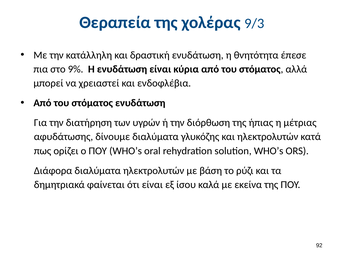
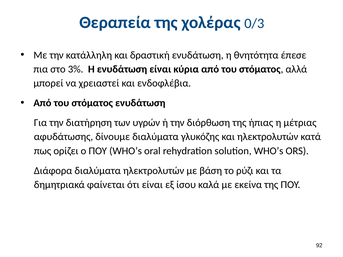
9/3: 9/3 -> 0/3
9%: 9% -> 3%
